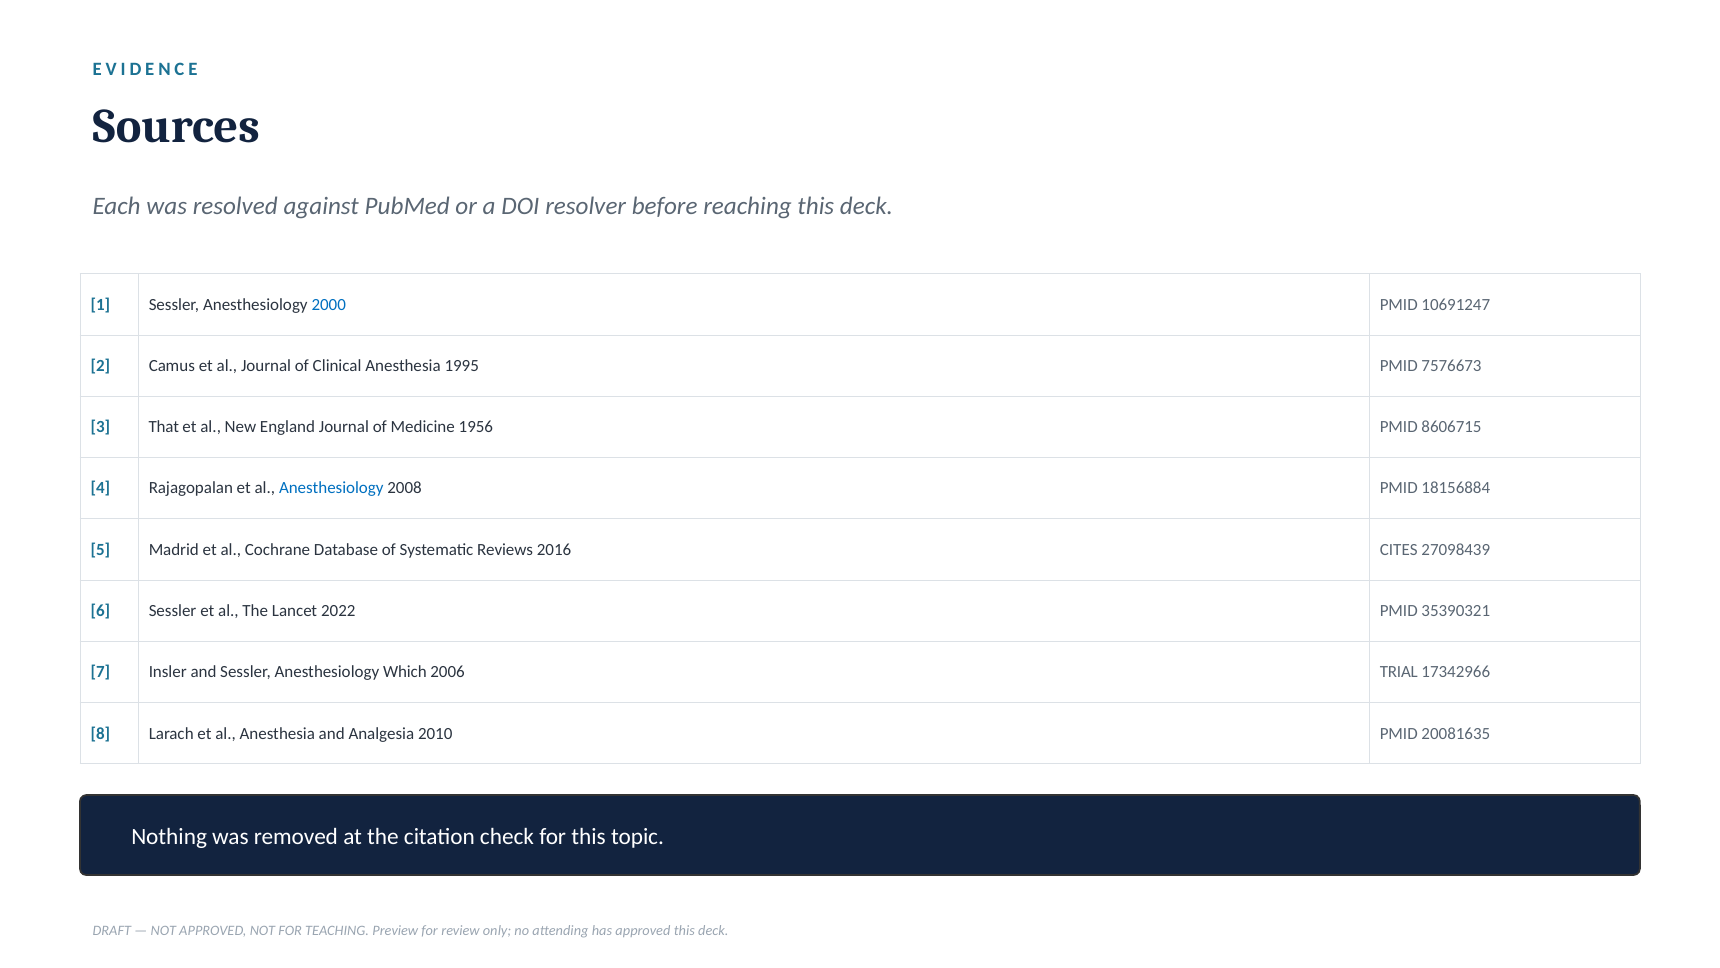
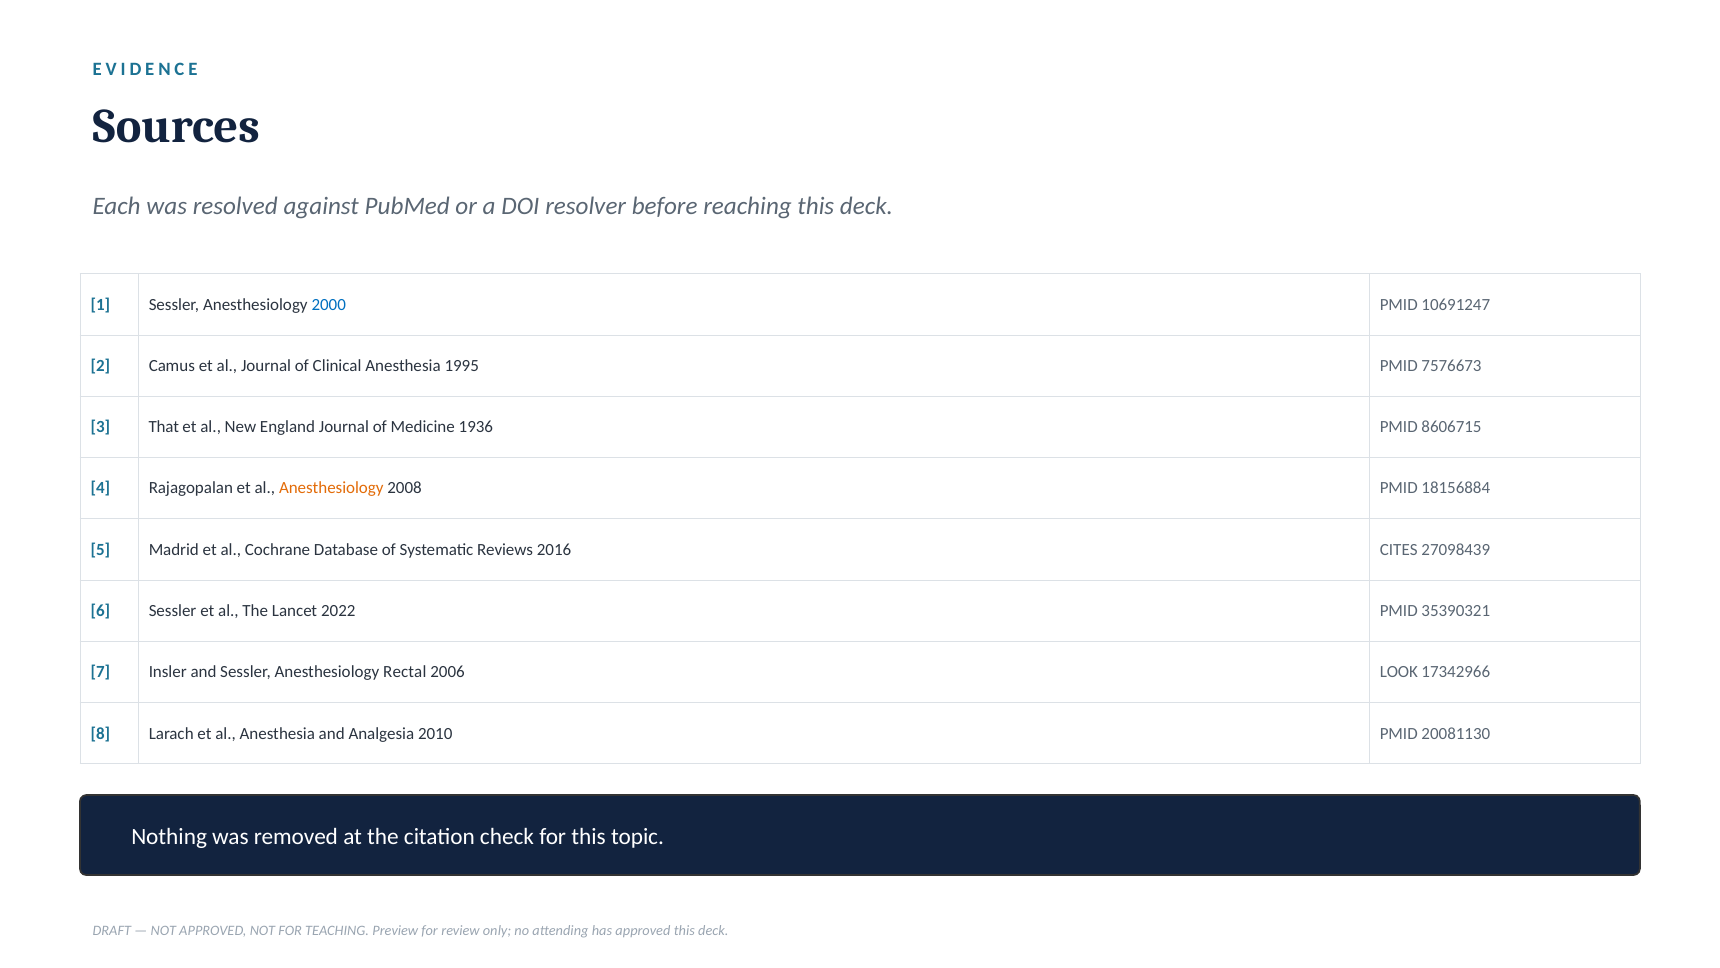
1956: 1956 -> 1936
Anesthesiology at (331, 488) colour: blue -> orange
Which: Which -> Rectal
TRIAL: TRIAL -> LOOK
20081635: 20081635 -> 20081130
